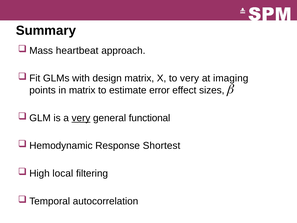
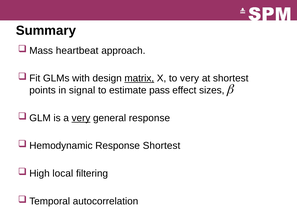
matrix at (139, 78) underline: none -> present
at imaging: imaging -> shortest
in matrix: matrix -> signal
error: error -> pass
general functional: functional -> response
